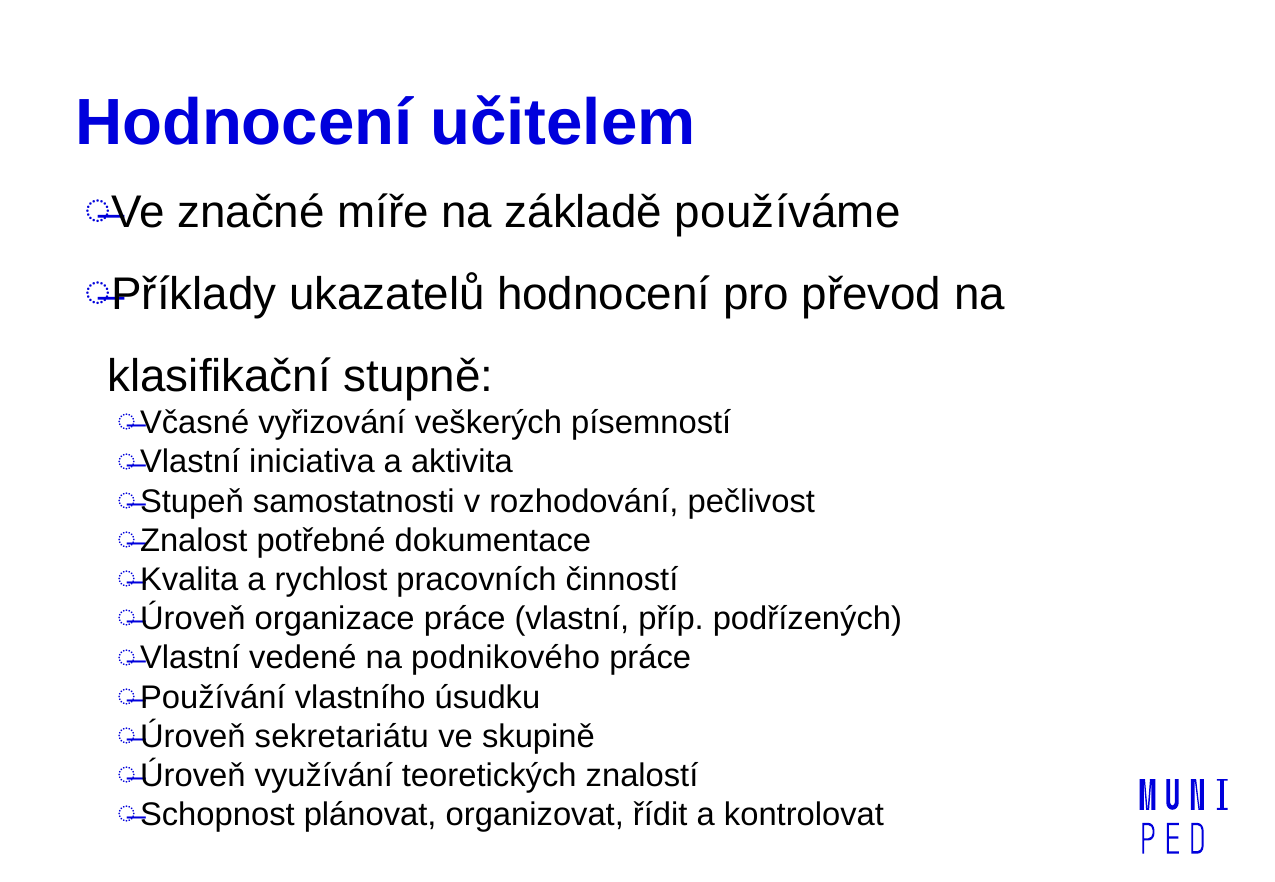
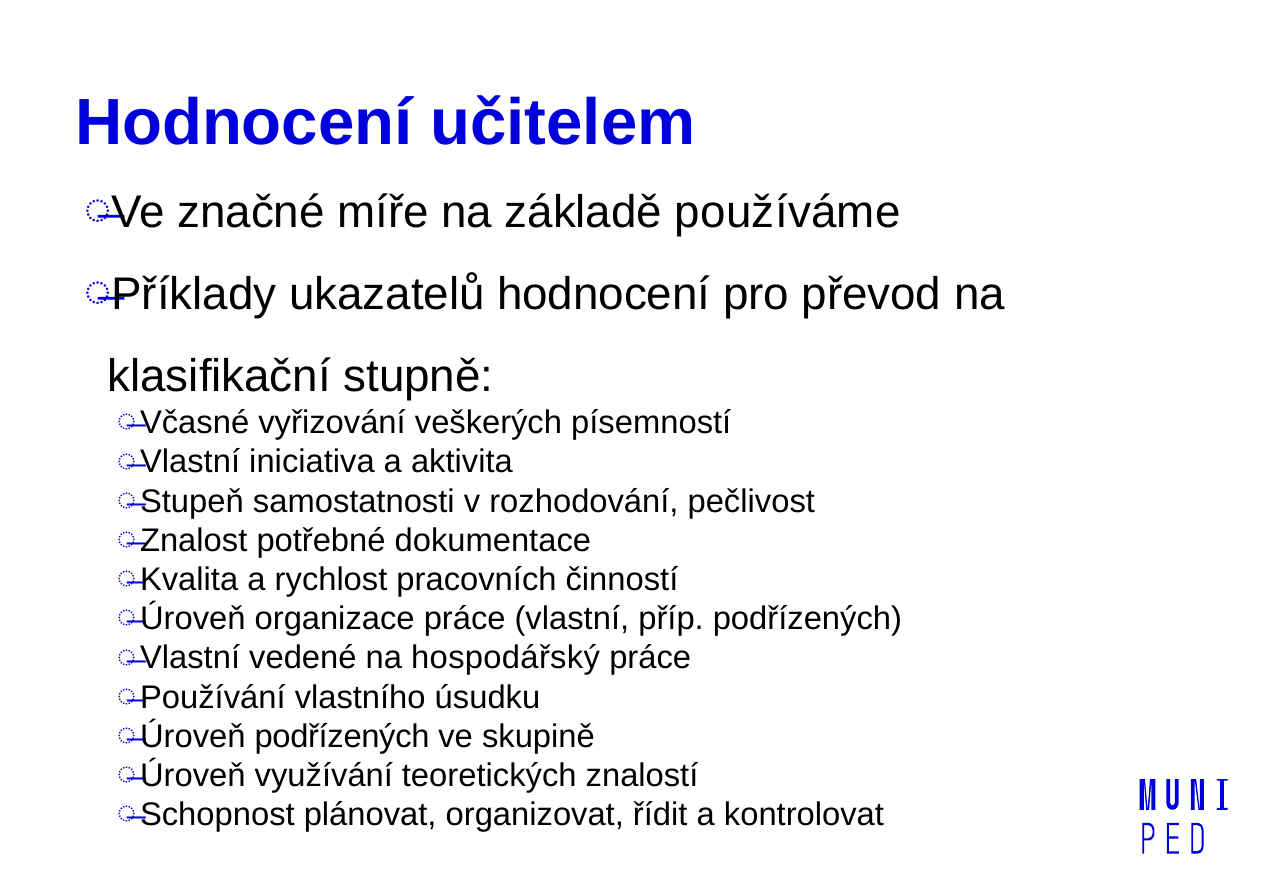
podnikového: podnikového -> hospodářský
sekretariátu at (342, 737): sekretariátu -> podřízených
